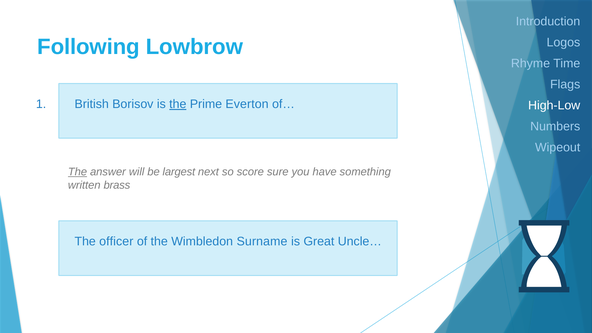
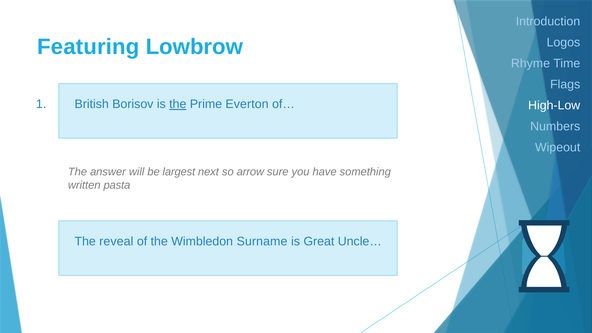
Following: Following -> Featuring
The at (77, 172) underline: present -> none
score: score -> arrow
brass: brass -> pasta
officer: officer -> reveal
